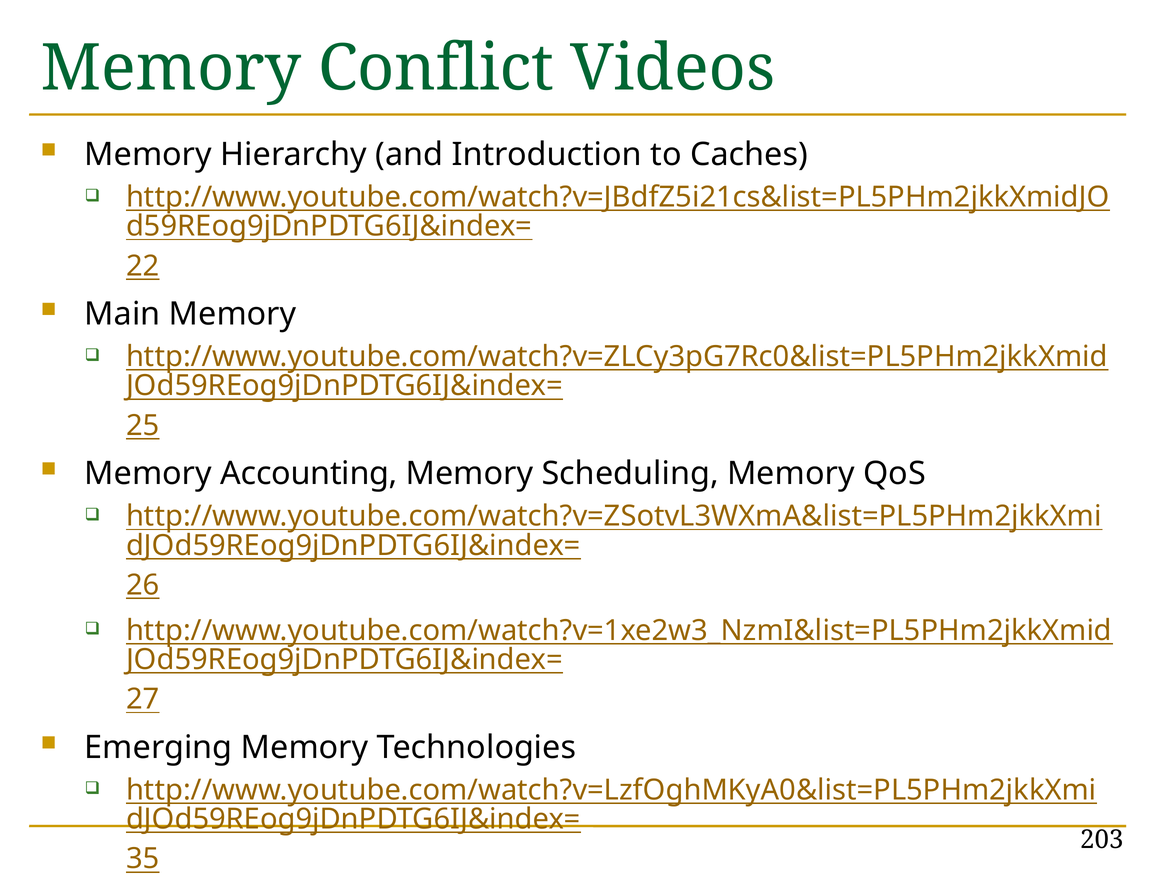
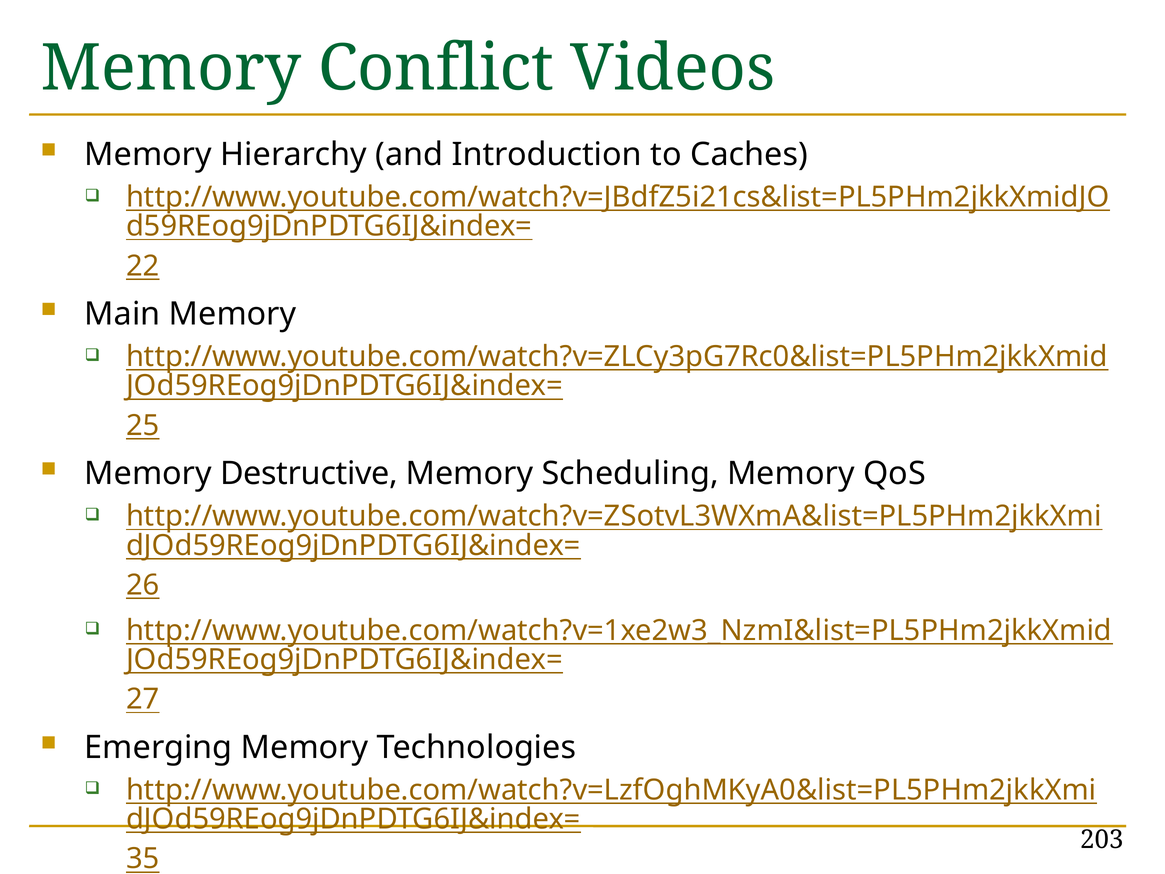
Accounting: Accounting -> Destructive
